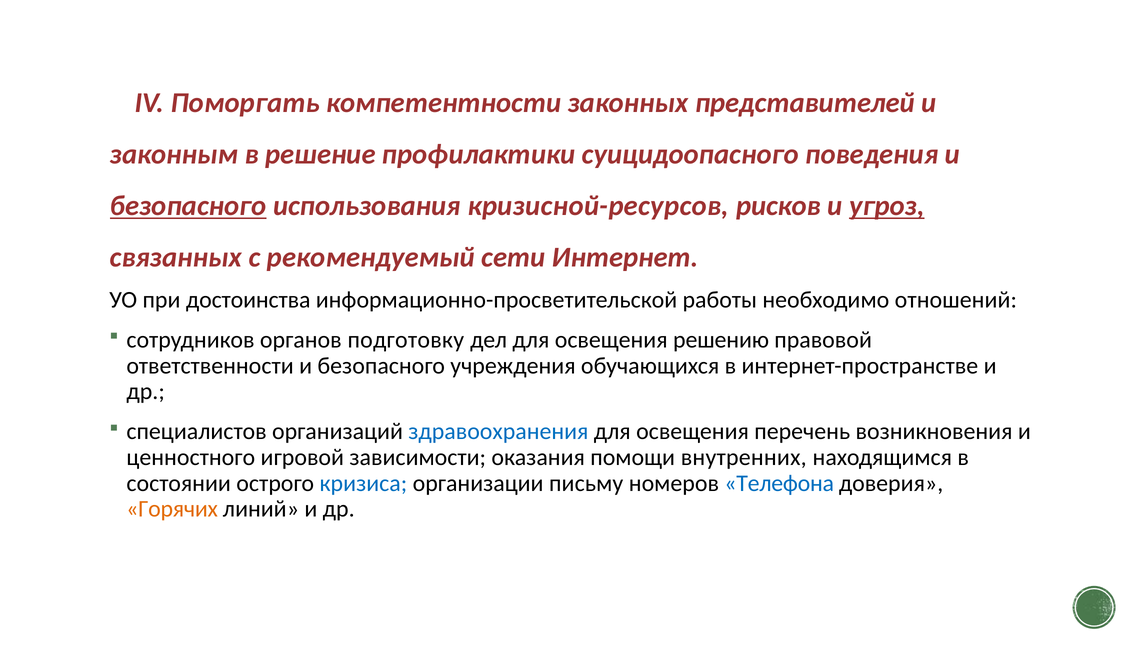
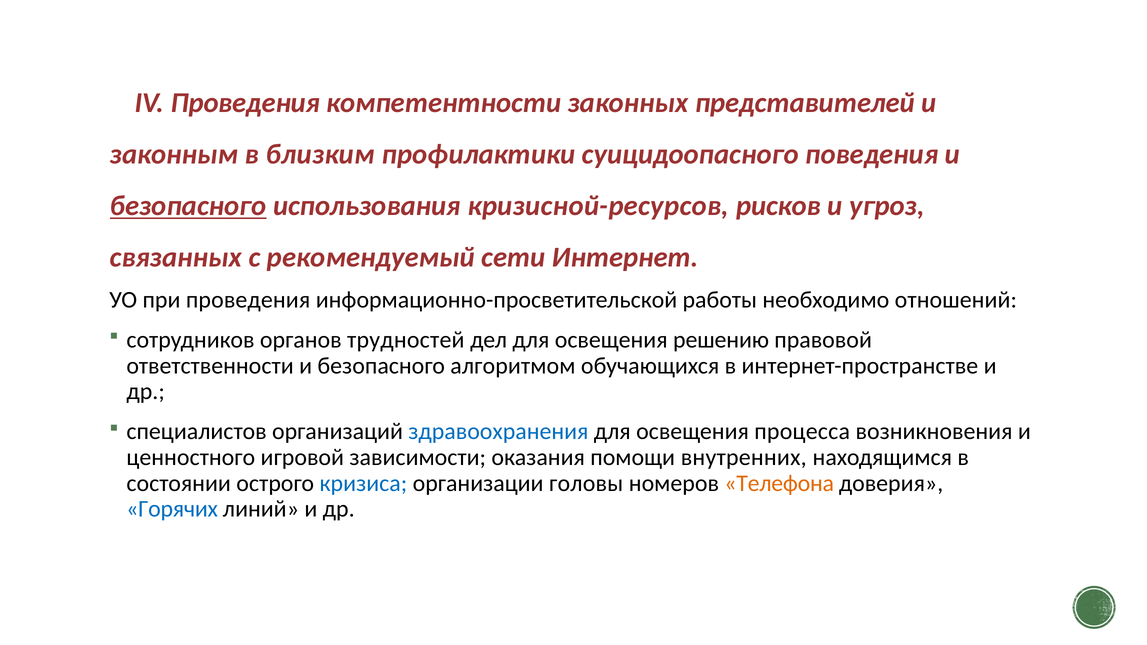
IV Поморгать: Поморгать -> Проведения
решение: решение -> близким
угроз underline: present -> none
при достоинства: достоинства -> проведения
подготовку: подготовку -> трудностей
учреждения: учреждения -> алгоритмом
перечень: перечень -> процесса
письму: письму -> головы
Телефона colour: blue -> orange
Горячих colour: orange -> blue
